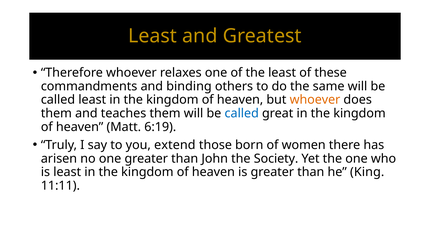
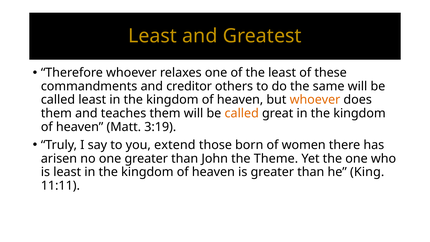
binding: binding -> creditor
called at (242, 113) colour: blue -> orange
6:19: 6:19 -> 3:19
Society: Society -> Theme
